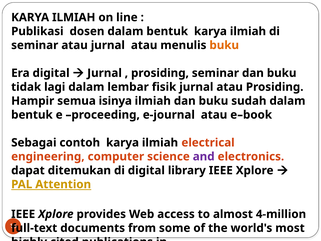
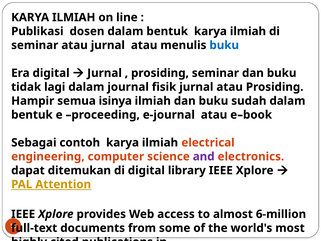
buku at (224, 45) colour: orange -> blue
lembar: lembar -> journal
4-million: 4-million -> 6-million
